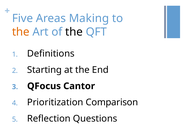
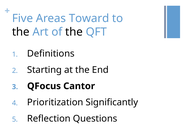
Making: Making -> Toward
the at (21, 32) colour: orange -> black
Comparison: Comparison -> Significantly
